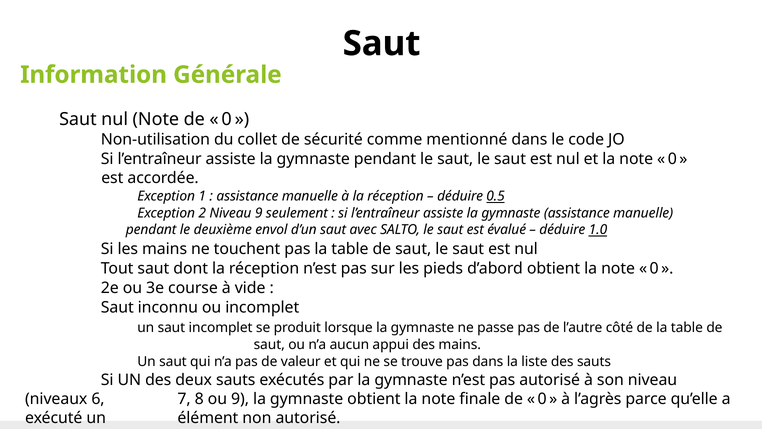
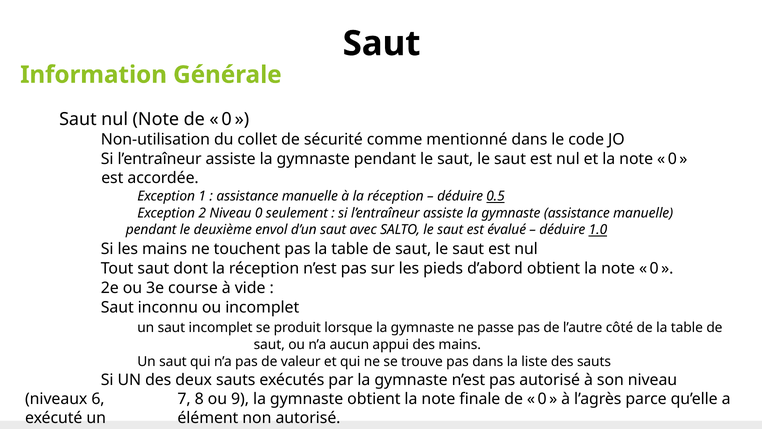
Niveau 9: 9 -> 0
